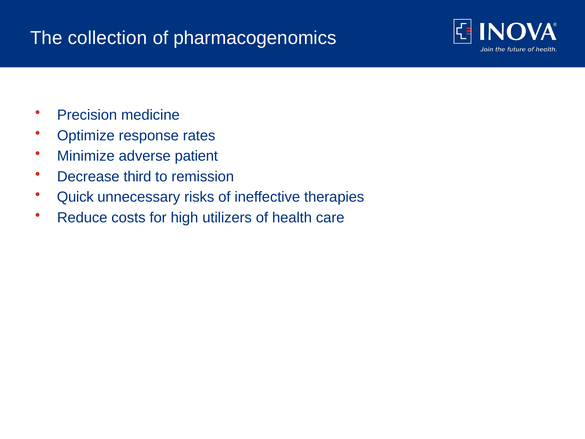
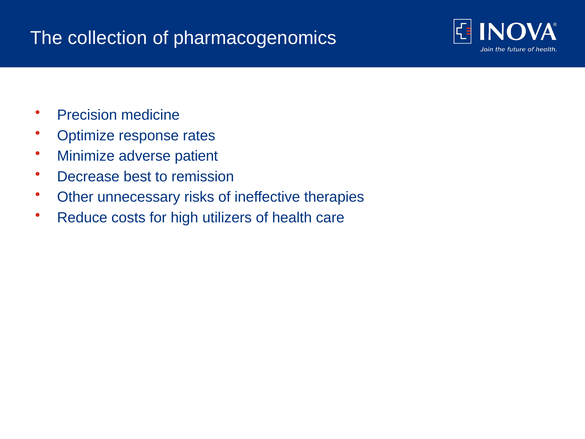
third: third -> best
Quick: Quick -> Other
